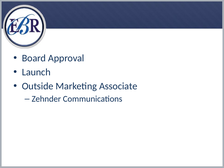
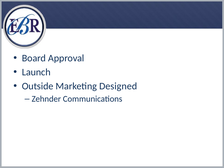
Associate: Associate -> Designed
